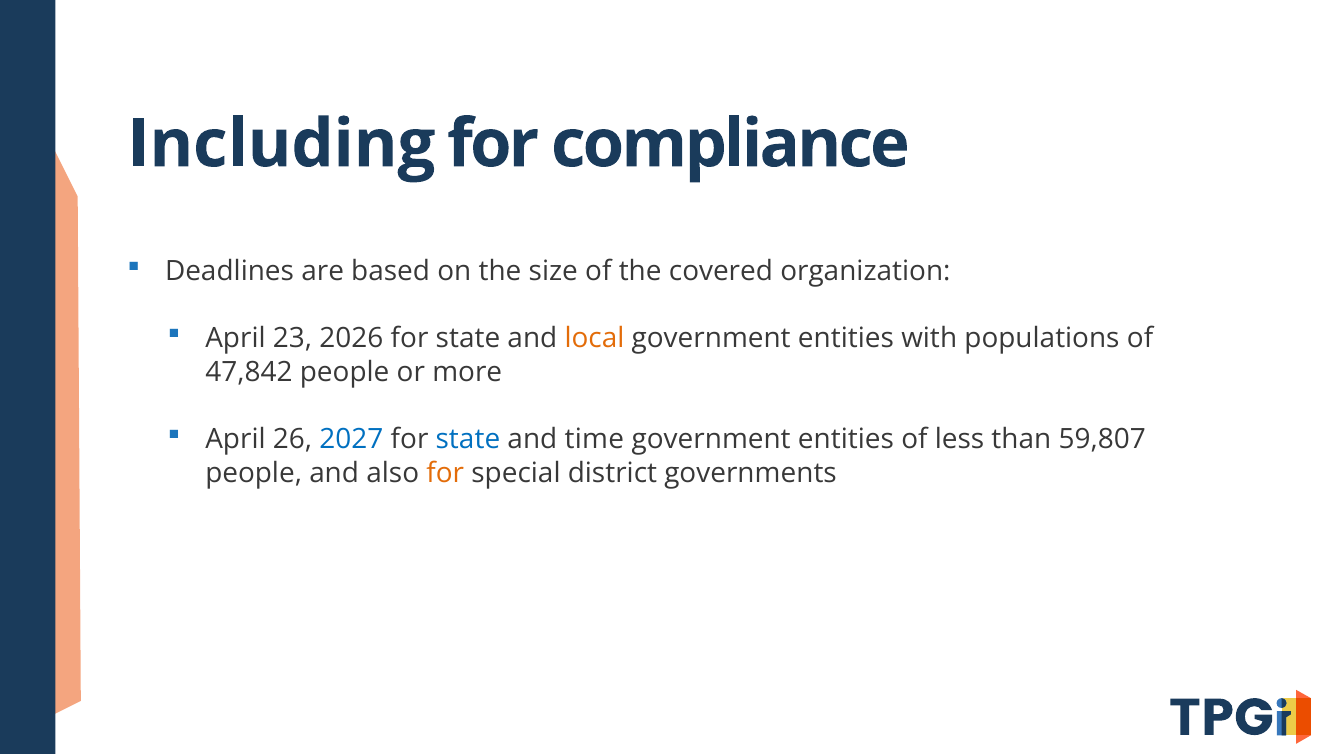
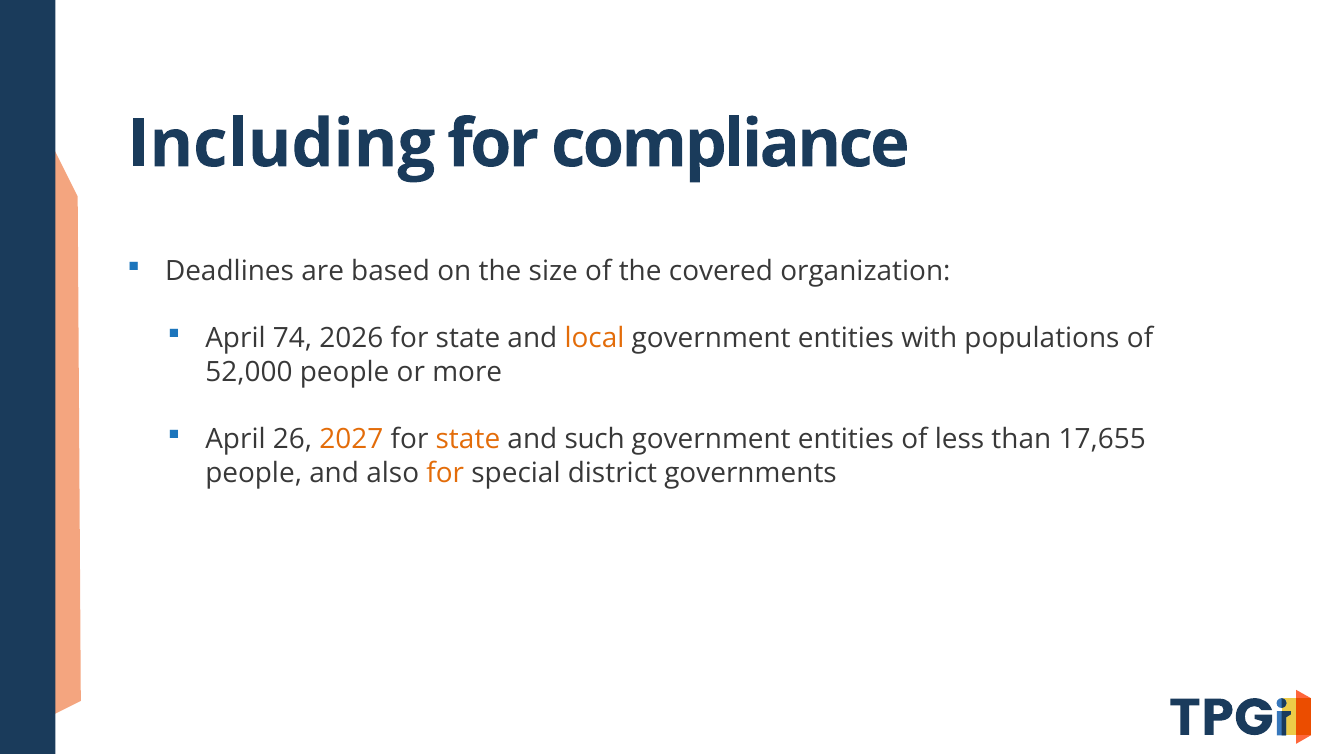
23: 23 -> 74
47,842: 47,842 -> 52,000
2027 colour: blue -> orange
state at (468, 440) colour: blue -> orange
time: time -> such
59,807: 59,807 -> 17,655
